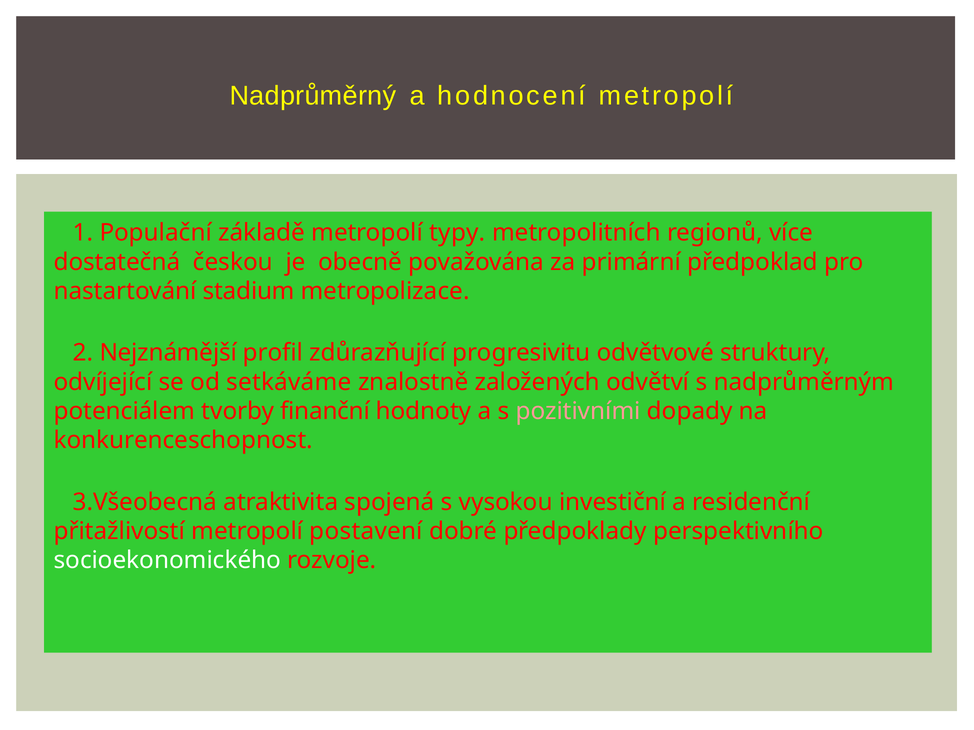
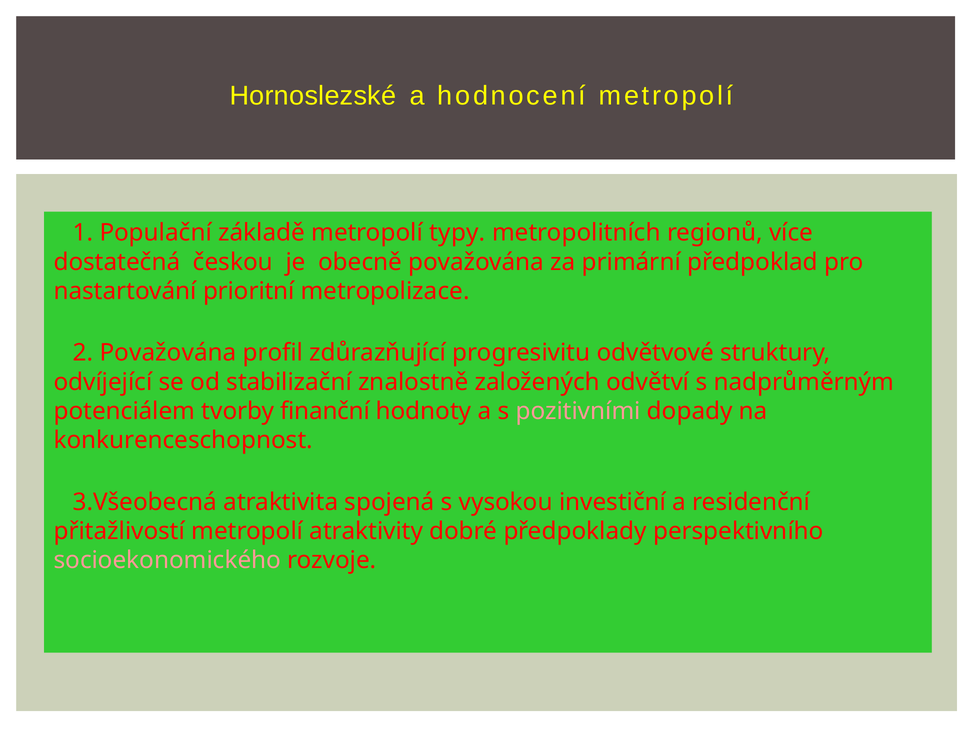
Nadprůměrný: Nadprůměrný -> Hornoslezské
stadium: stadium -> prioritní
Nejznámější at (168, 353): Nejznámější -> Považována
setkáváme: setkáváme -> stabilizační
postavení: postavení -> atraktivity
socioekonomického colour: white -> pink
